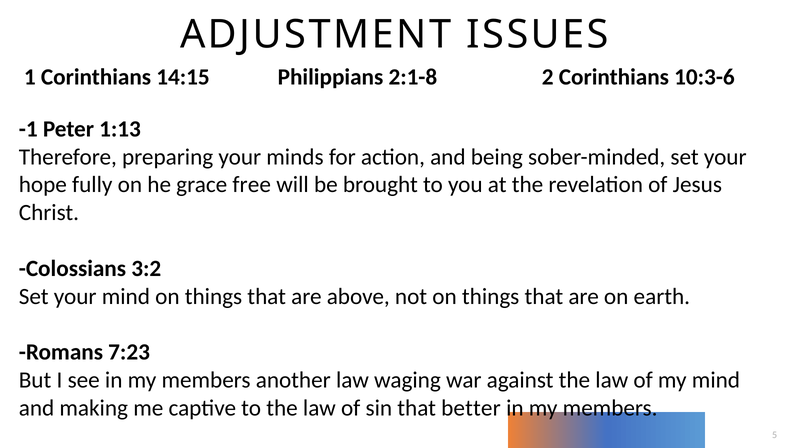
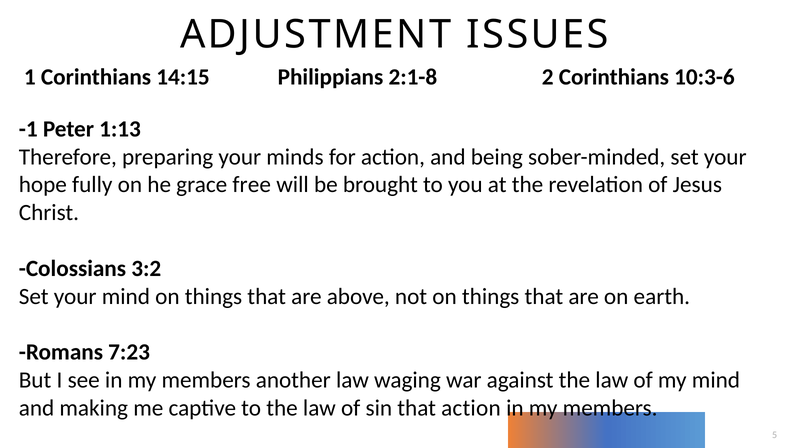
that better: better -> action
